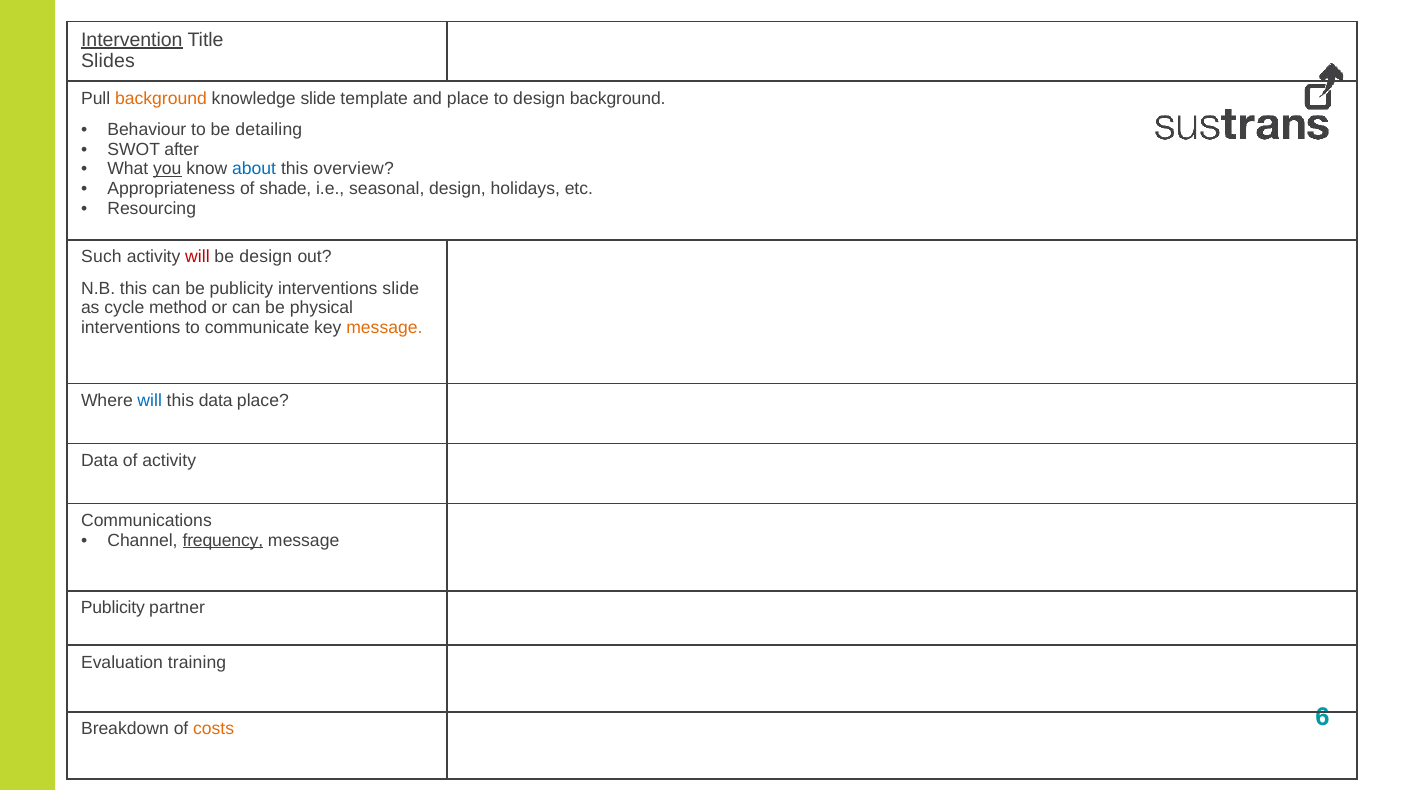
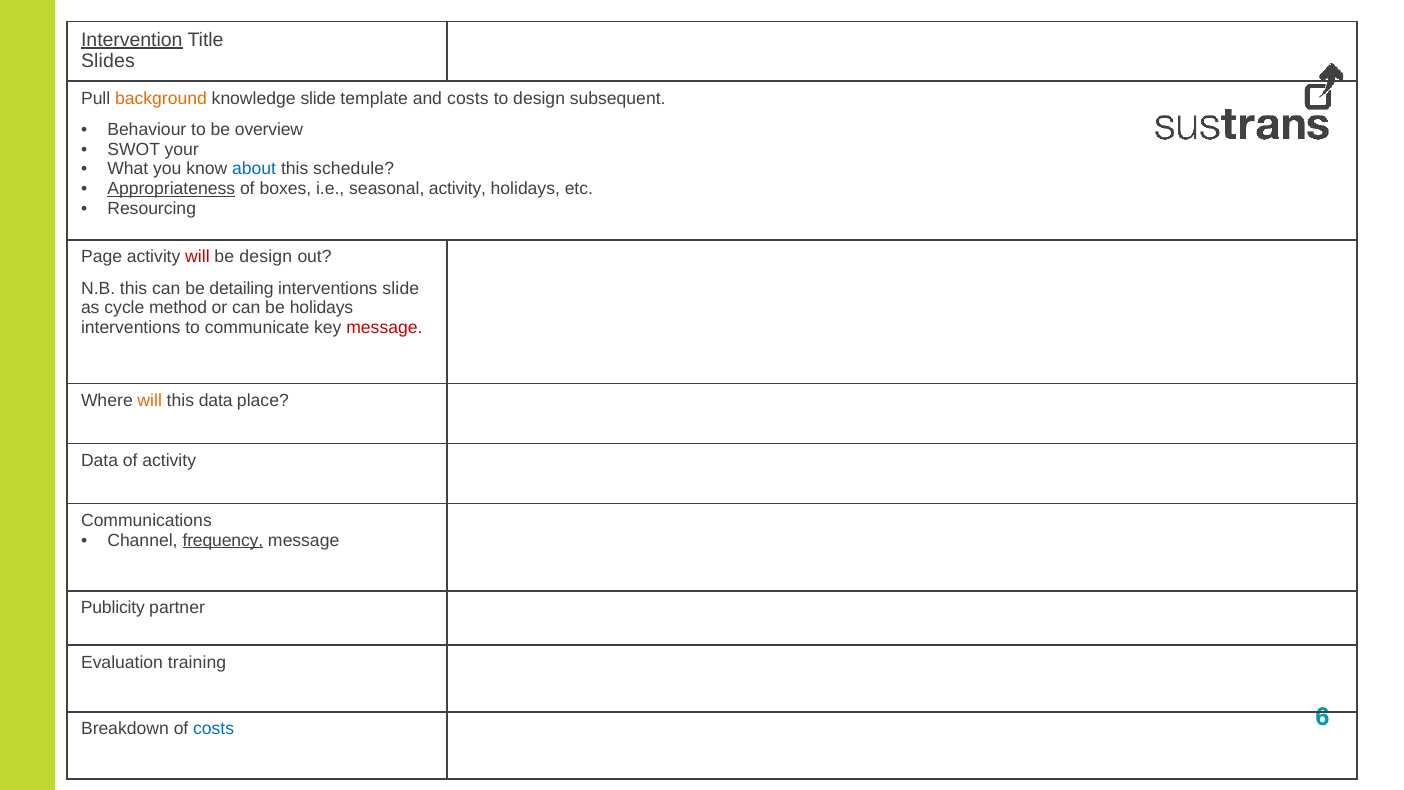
and place: place -> costs
design background: background -> subsequent
detailing: detailing -> overview
after: after -> your
you underline: present -> none
overview: overview -> schedule
Appropriateness underline: none -> present
shade: shade -> boxes
seasonal design: design -> activity
Such: Such -> Page
be publicity: publicity -> detailing
be physical: physical -> holidays
message at (384, 328) colour: orange -> red
will at (150, 400) colour: blue -> orange
costs at (214, 729) colour: orange -> blue
